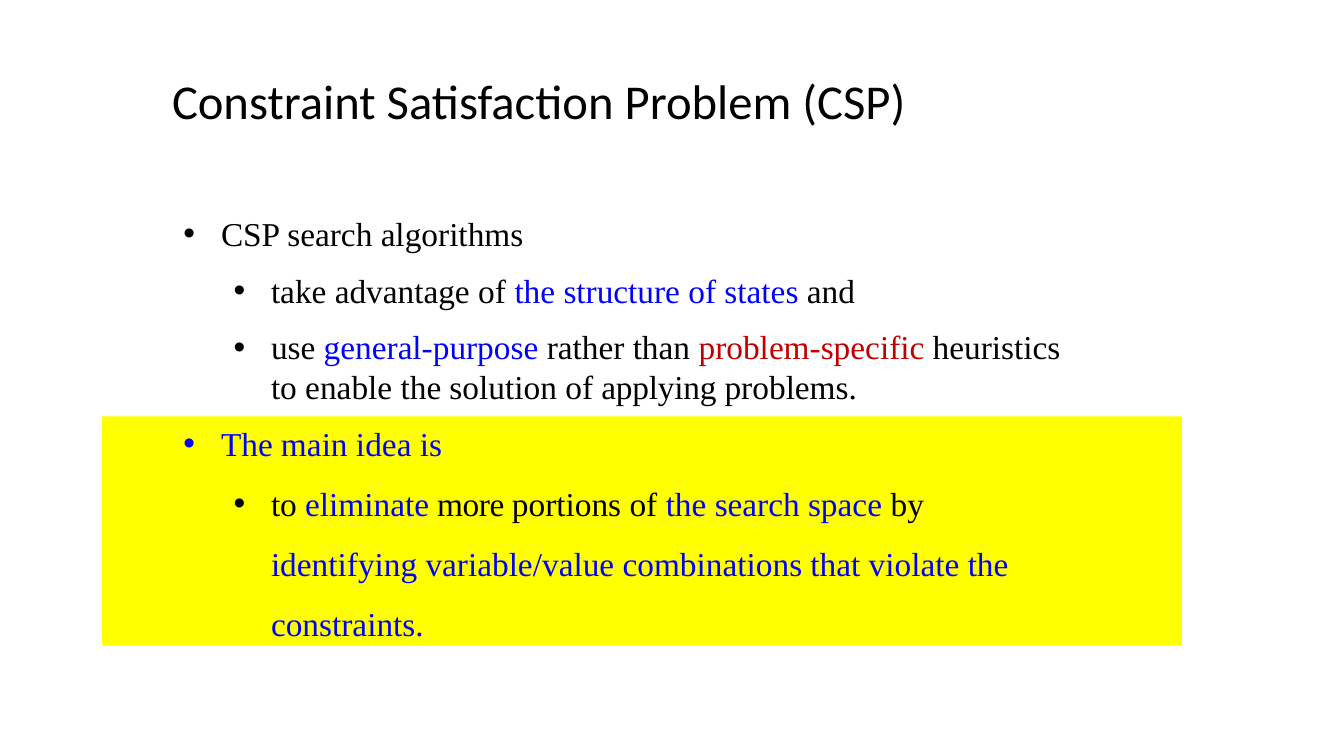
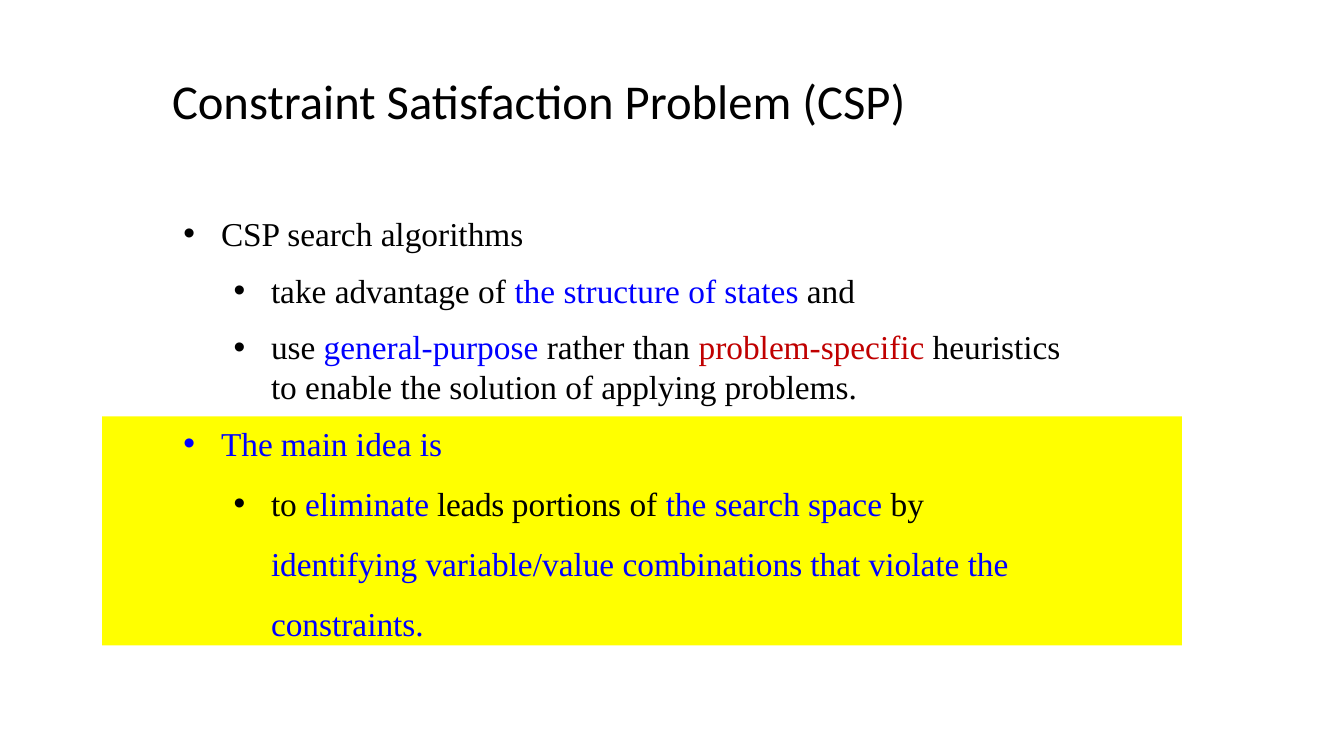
more: more -> leads
